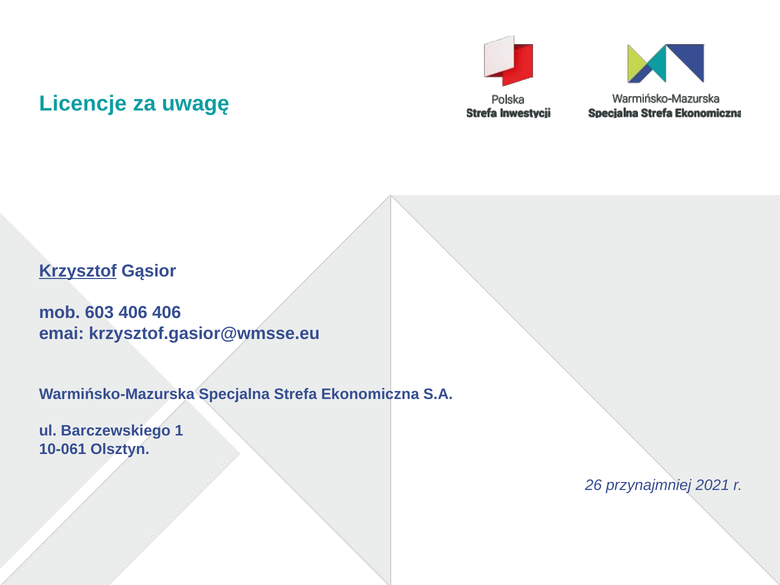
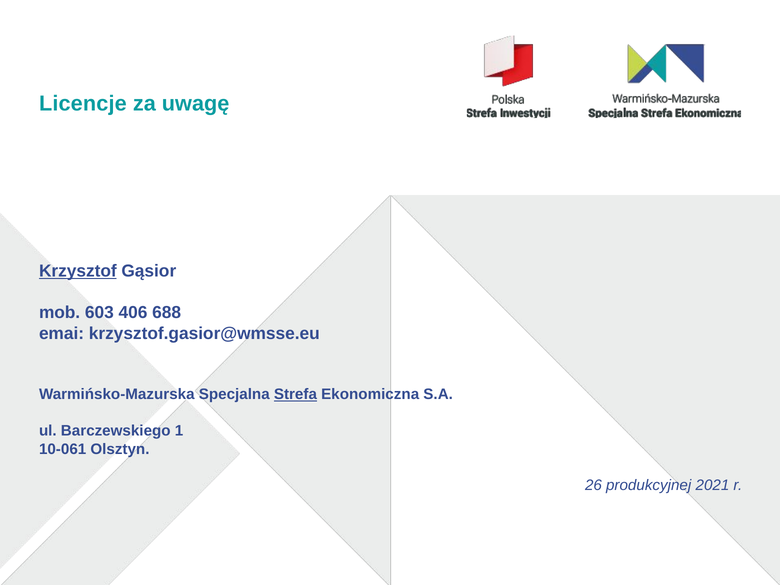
406 406: 406 -> 688
Strefa underline: none -> present
przynajmniej: przynajmniej -> produkcyjnej
